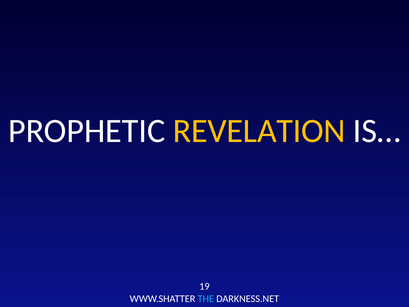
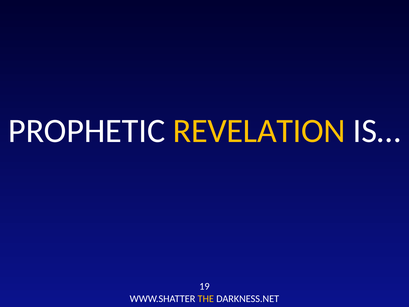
THE colour: light blue -> yellow
